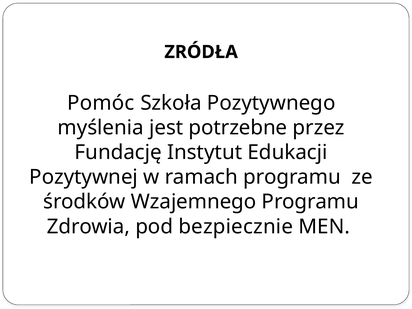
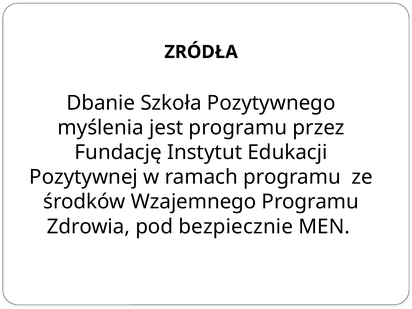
Pomóc: Pomóc -> Dbanie
jest potrzebne: potrzebne -> programu
